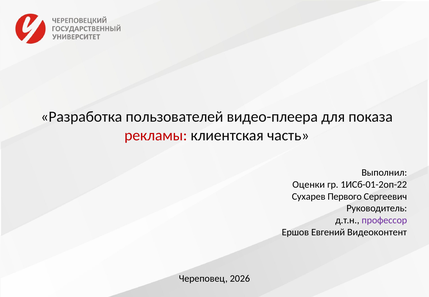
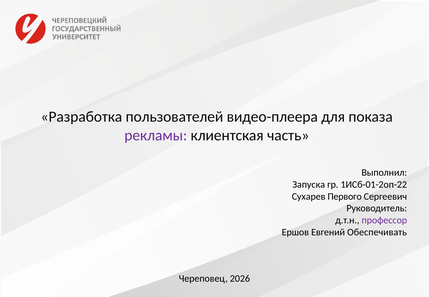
рекламы colour: red -> purple
Оценки: Оценки -> Запуска
Видеоконтент: Видеоконтент -> Обеспечивать
